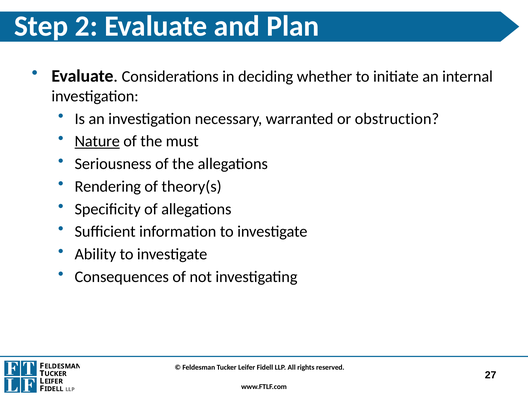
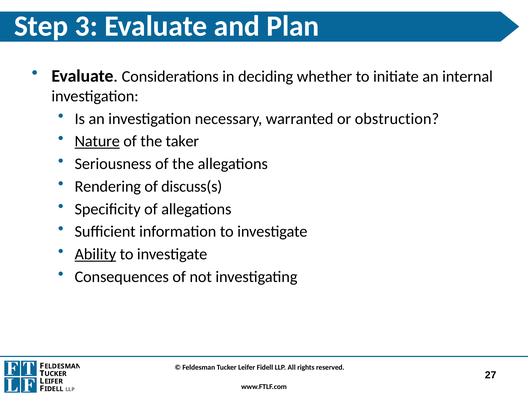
2: 2 -> 3
must: must -> taker
theory(s: theory(s -> discuss(s
Ability underline: none -> present
